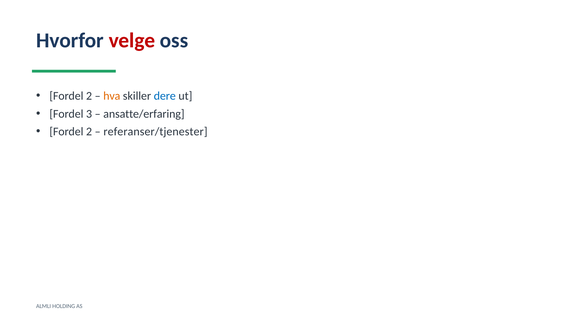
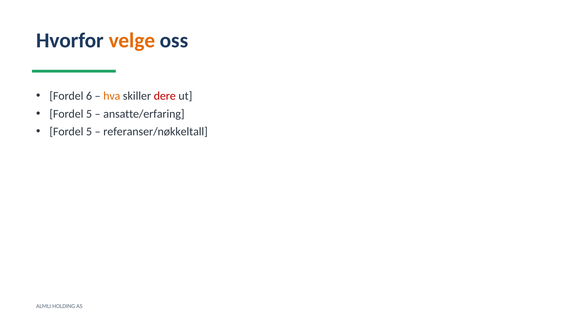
velge colour: red -> orange
2 at (89, 96): 2 -> 6
dere colour: blue -> red
3 at (89, 114): 3 -> 5
2 at (89, 132): 2 -> 5
referanser/tjenester: referanser/tjenester -> referanser/nøkkeltall
